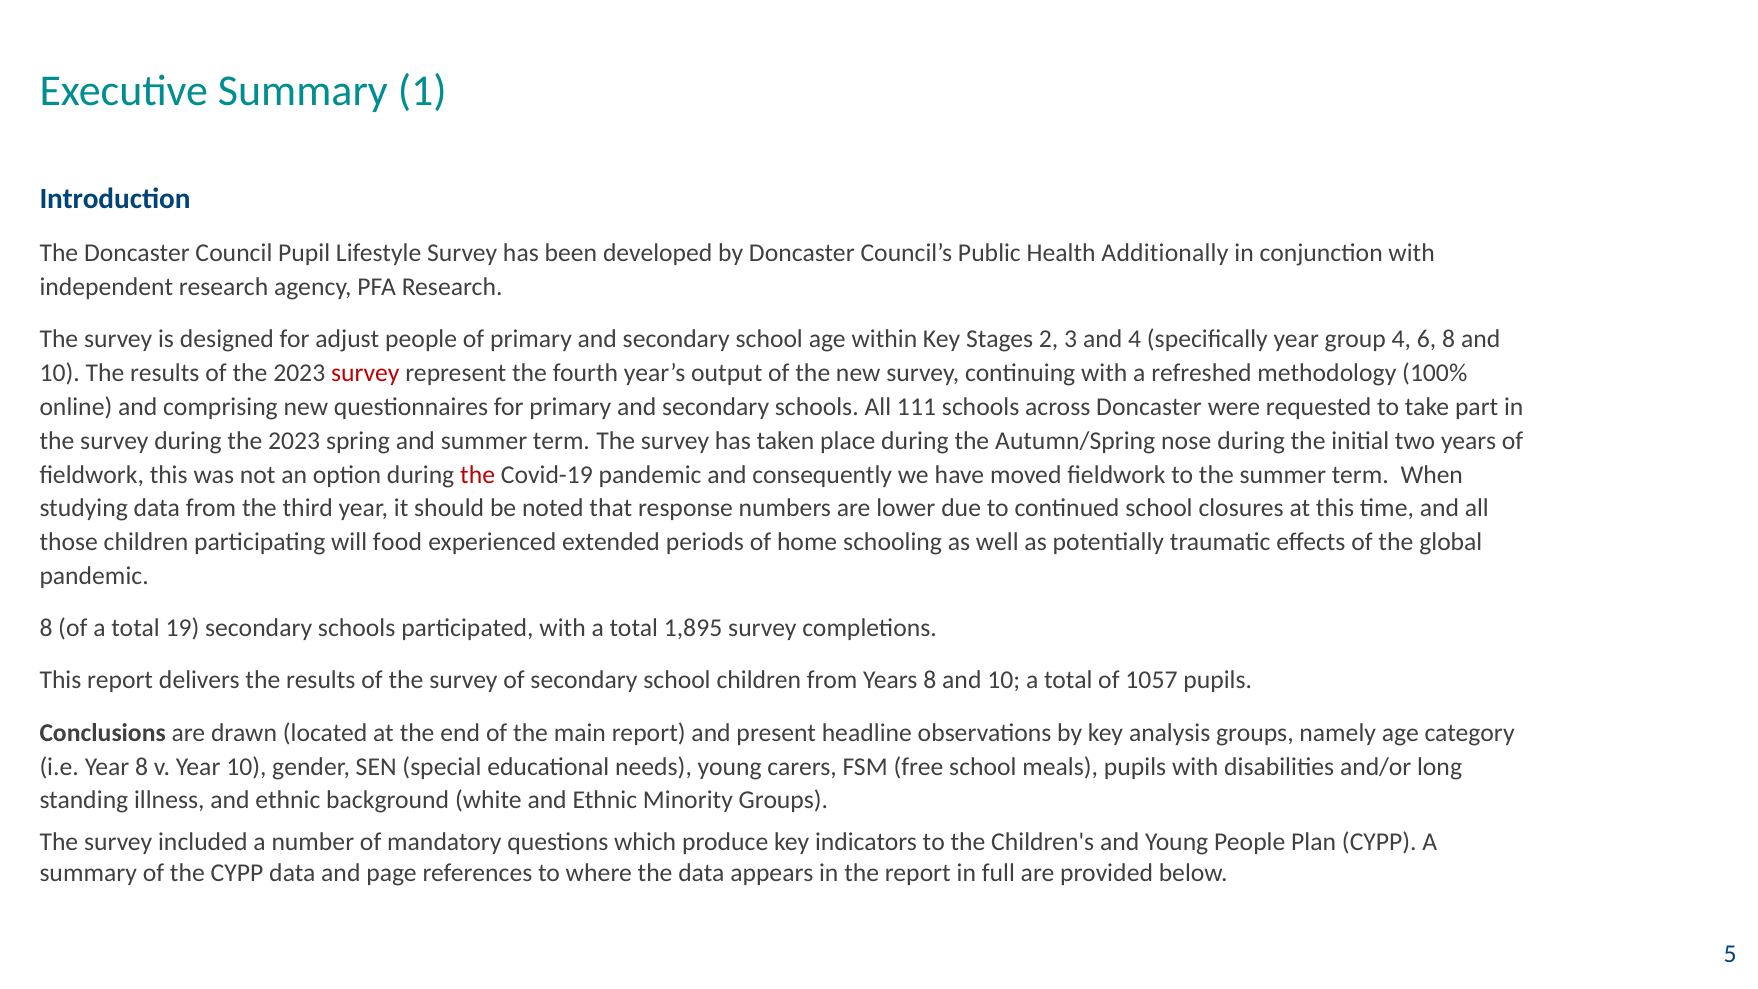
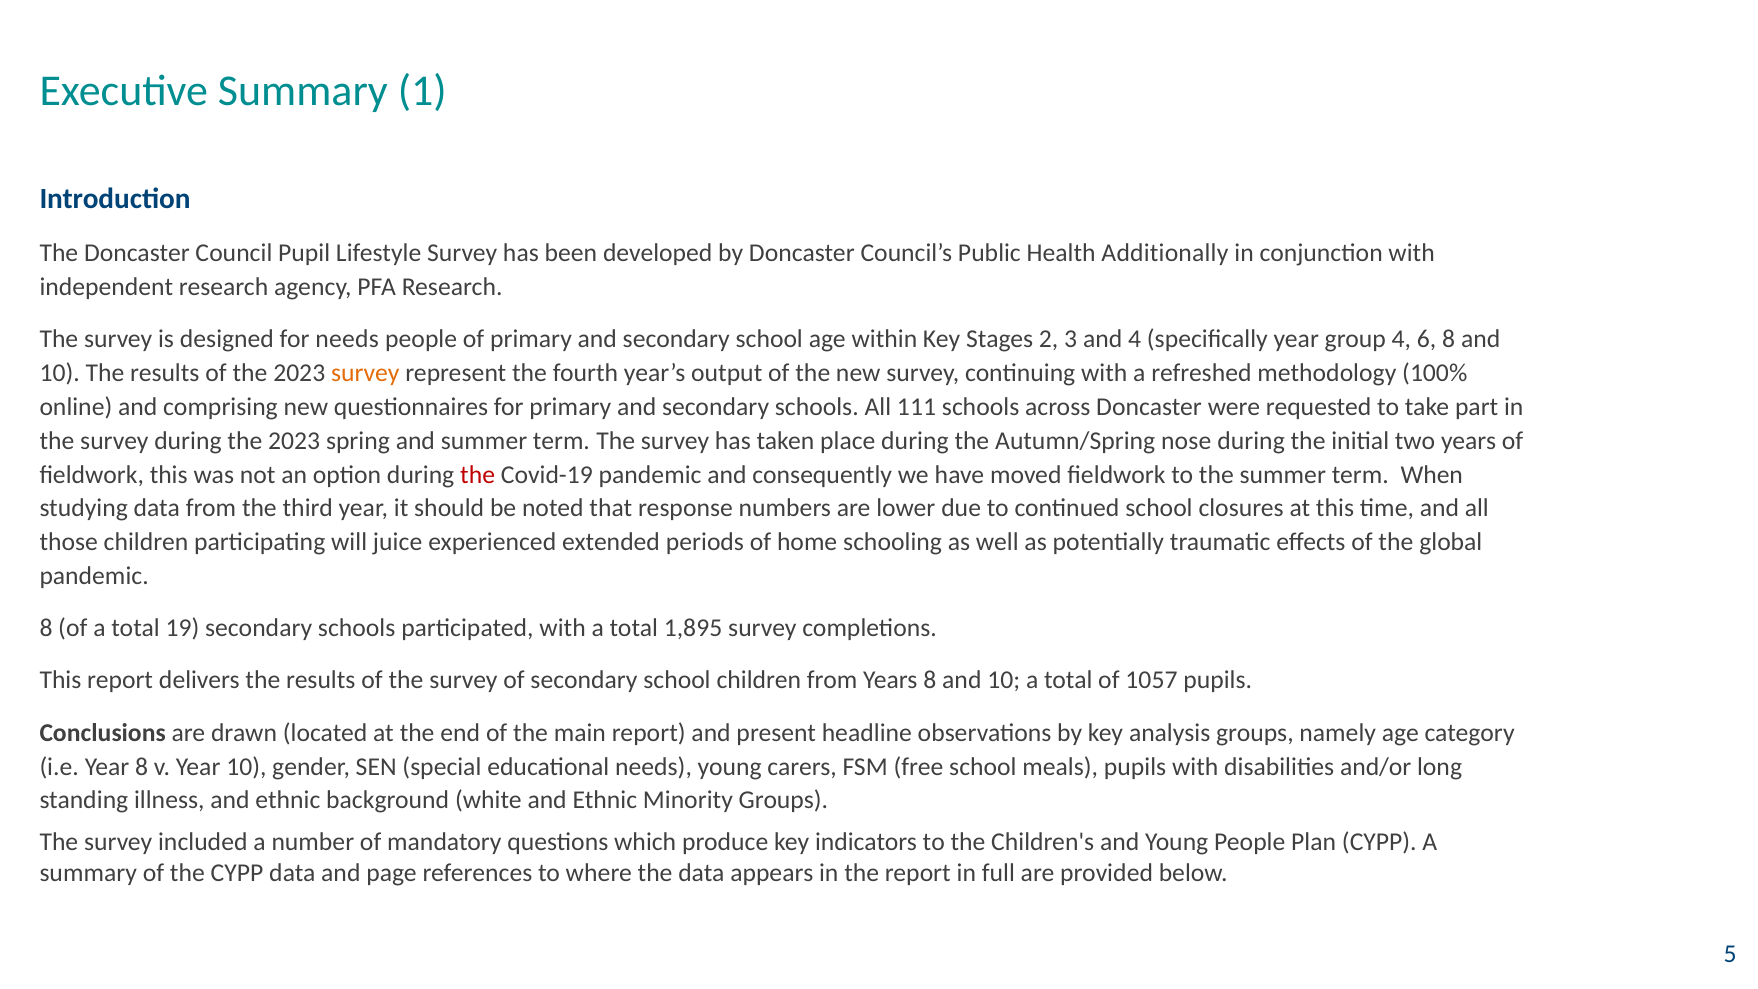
for adjust: adjust -> needs
survey at (365, 373) colour: red -> orange
food: food -> juice
